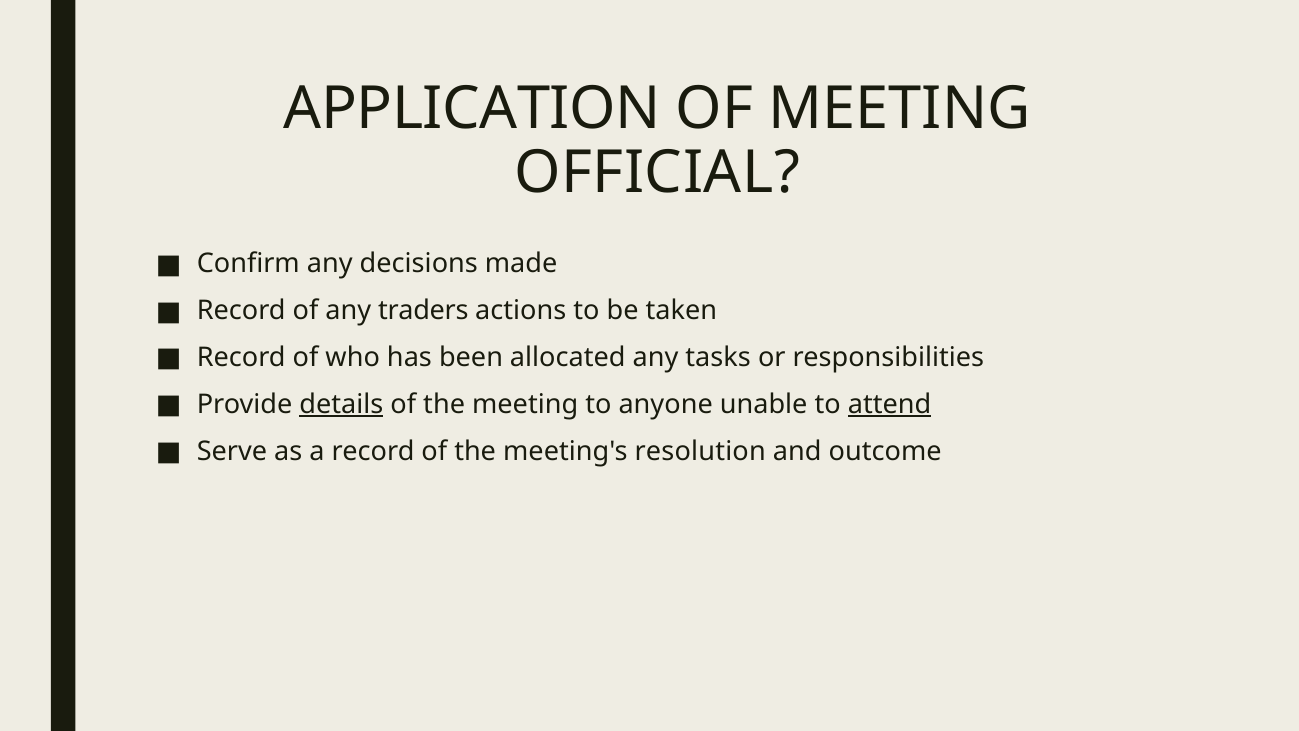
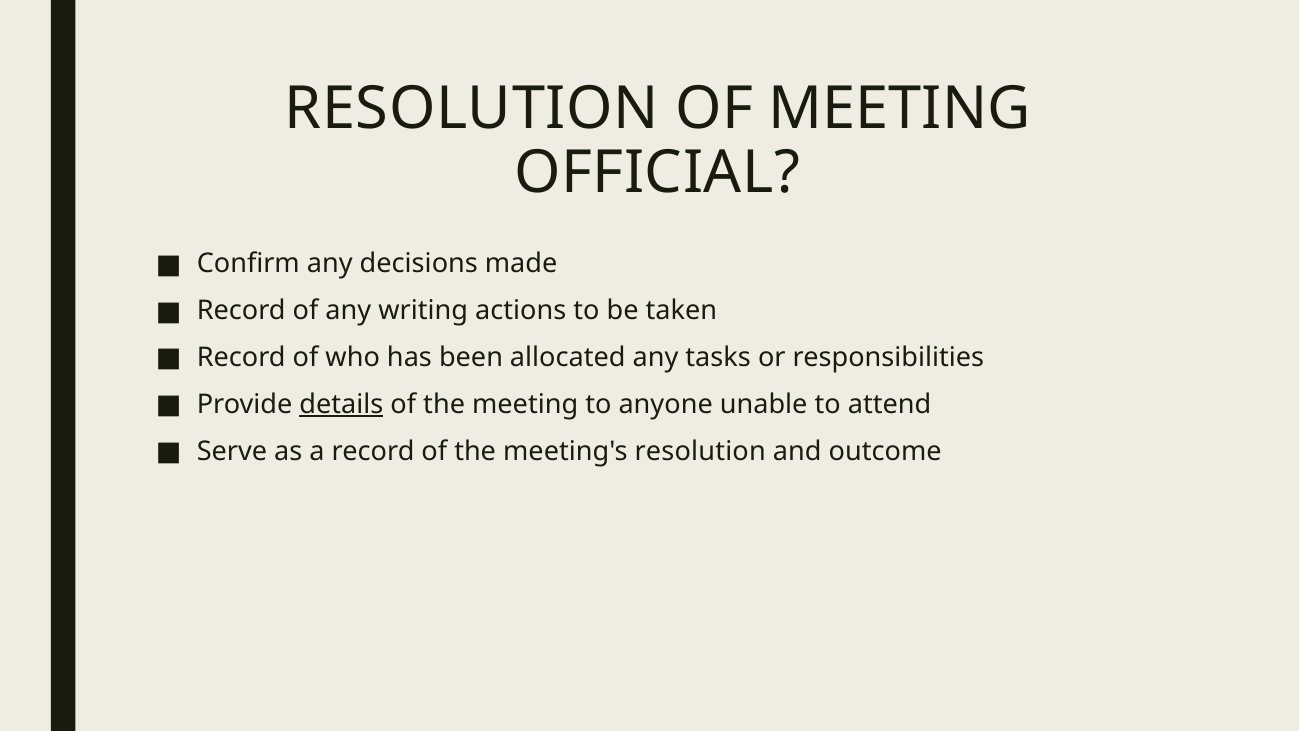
APPLICATION at (472, 109): APPLICATION -> RESOLUTION
traders: traders -> writing
attend underline: present -> none
